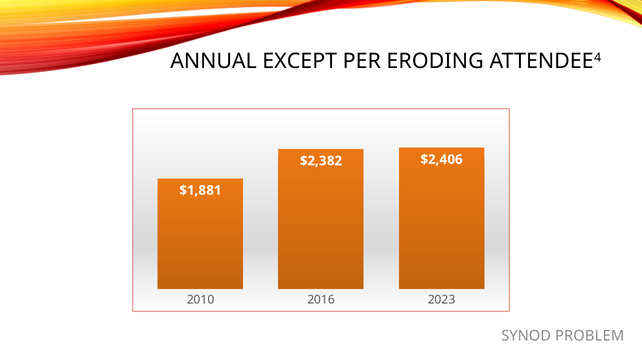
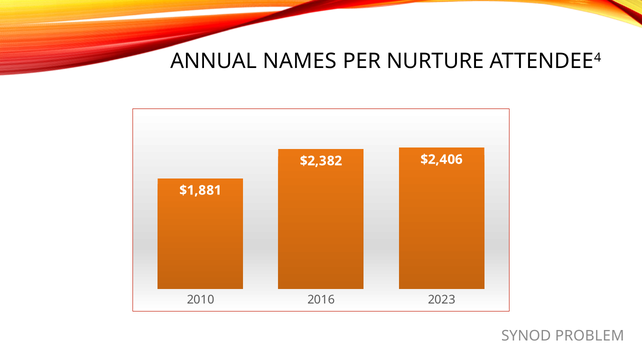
EXCEPT: EXCEPT -> NAMES
ERODING: ERODING -> NURTURE
